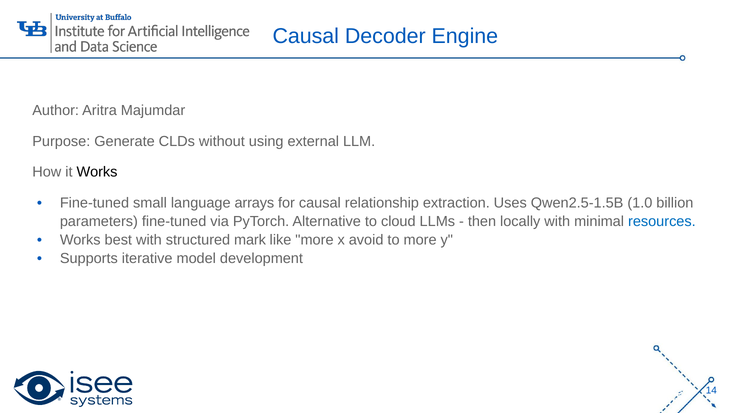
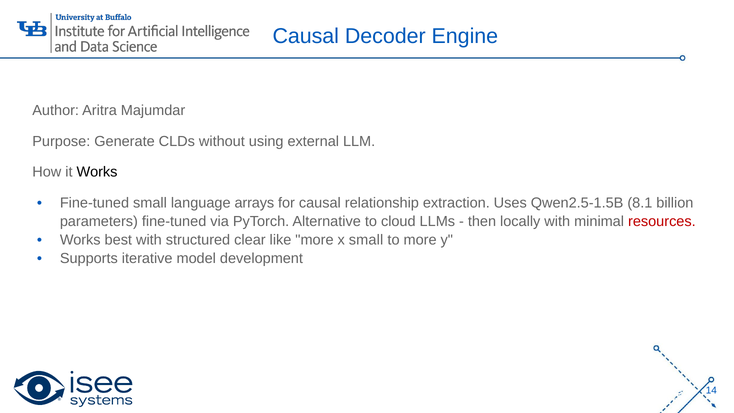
1.0: 1.0 -> 8.1
resources colour: blue -> red
mark: mark -> clear
x avoid: avoid -> small
